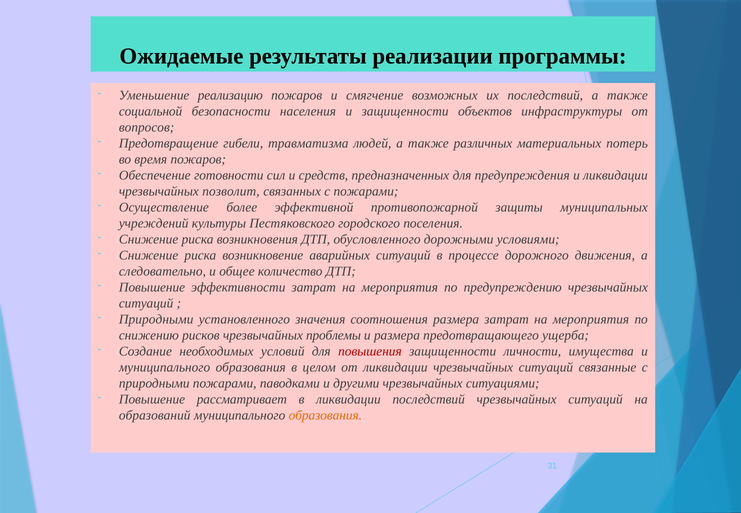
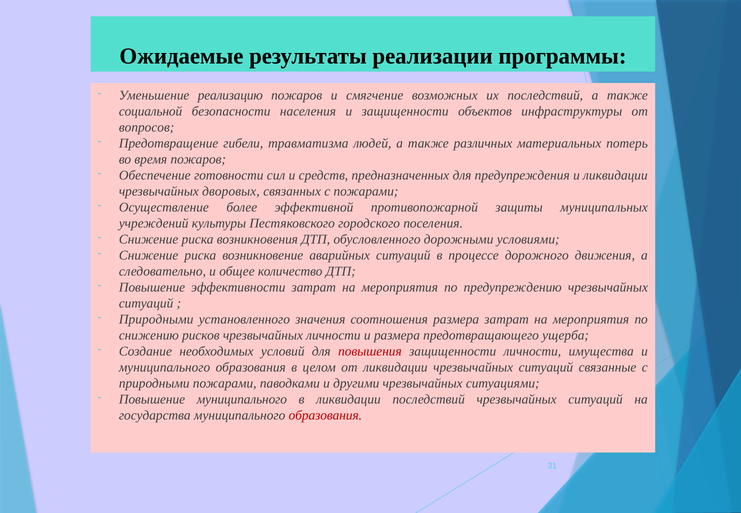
позволит: позволит -> дворовых
чрезвычайных проблемы: проблемы -> личности
Повышение рассматривает: рассматривает -> муниципального
образований: образований -> государства
образования at (325, 415) colour: orange -> red
